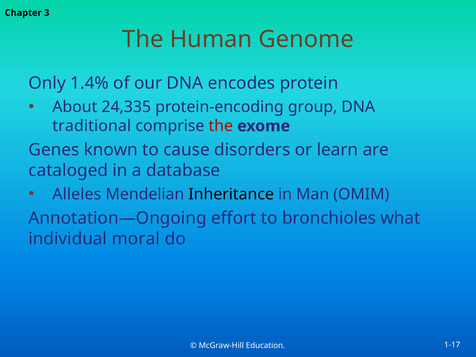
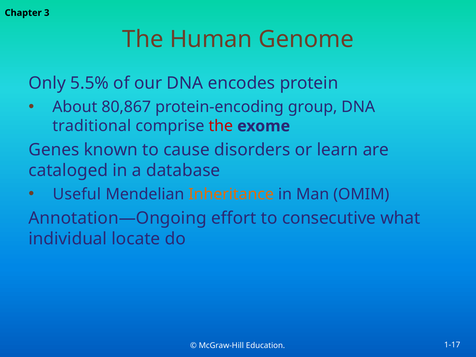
1.4%: 1.4% -> 5.5%
24,335: 24,335 -> 80,867
Alleles: Alleles -> Useful
Inheritance colour: black -> orange
bronchioles: bronchioles -> consecutive
moral: moral -> locate
